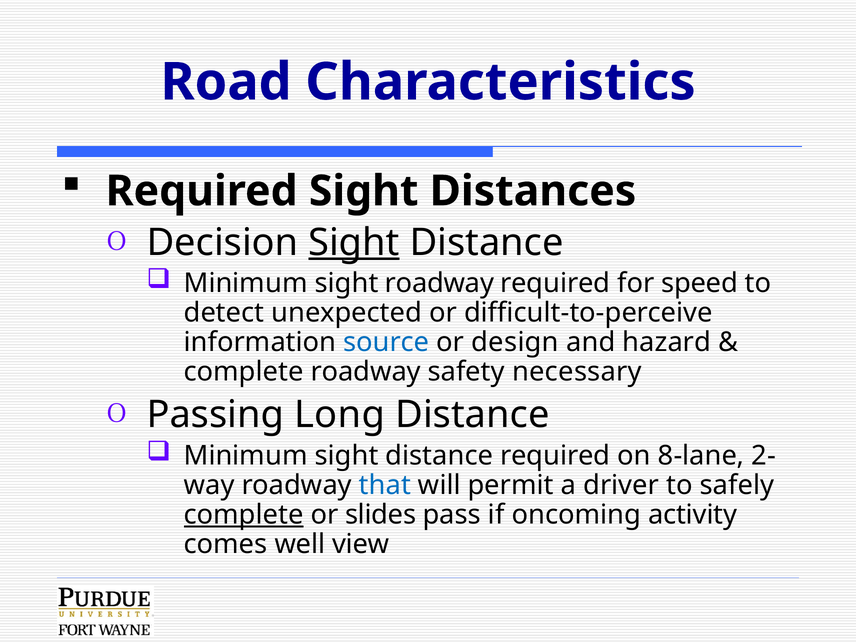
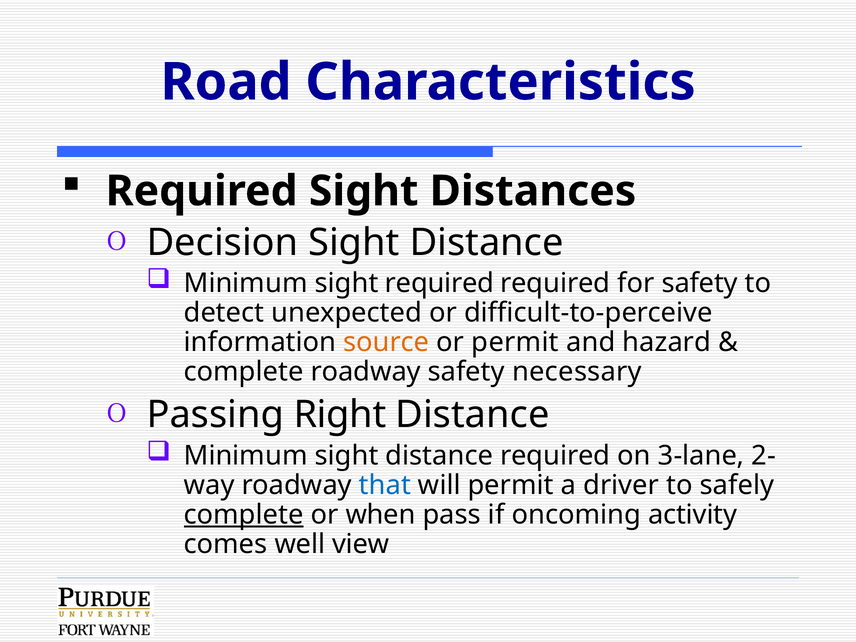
Sight at (354, 243) underline: present -> none
sight roadway: roadway -> required
for speed: speed -> safety
source colour: blue -> orange
or design: design -> permit
Long: Long -> Right
8-lane: 8-lane -> 3-lane
slides: slides -> when
